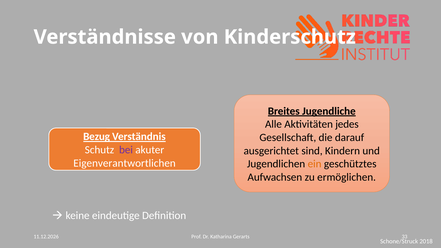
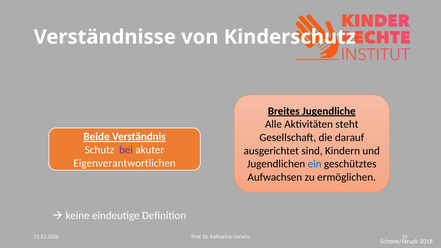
jedes: jedes -> steht
Bezug: Bezug -> Beide
ein colour: orange -> blue
